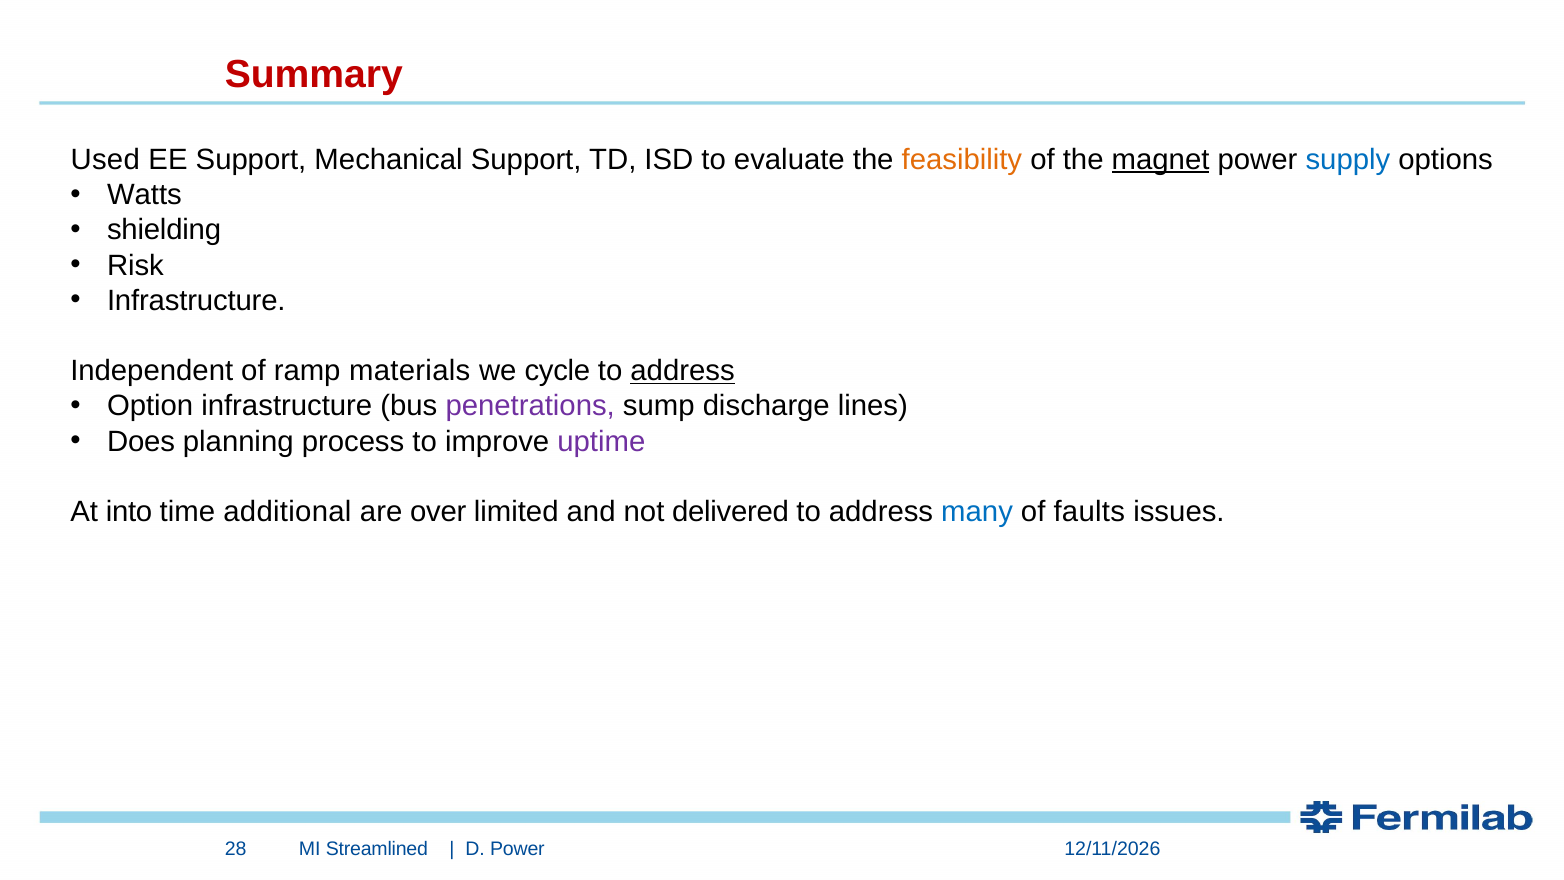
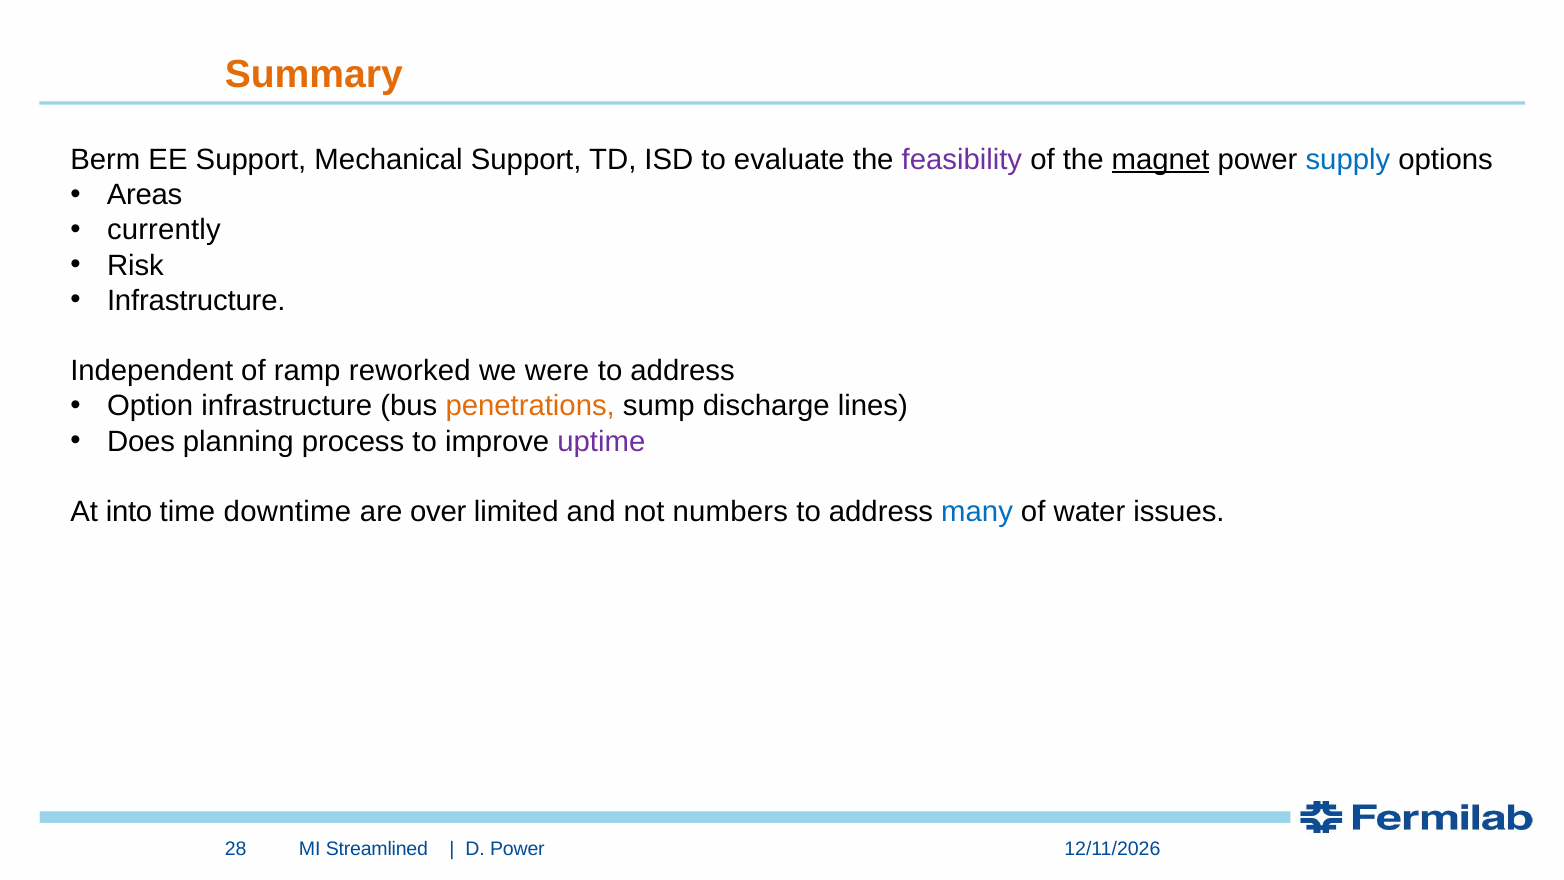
Summary colour: red -> orange
Used: Used -> Berm
feasibility colour: orange -> purple
Watts: Watts -> Areas
shielding: shielding -> currently
materials: materials -> reworked
cycle: cycle -> were
address at (683, 371) underline: present -> none
penetrations colour: purple -> orange
additional: additional -> downtime
delivered: delivered -> numbers
faults: faults -> water
